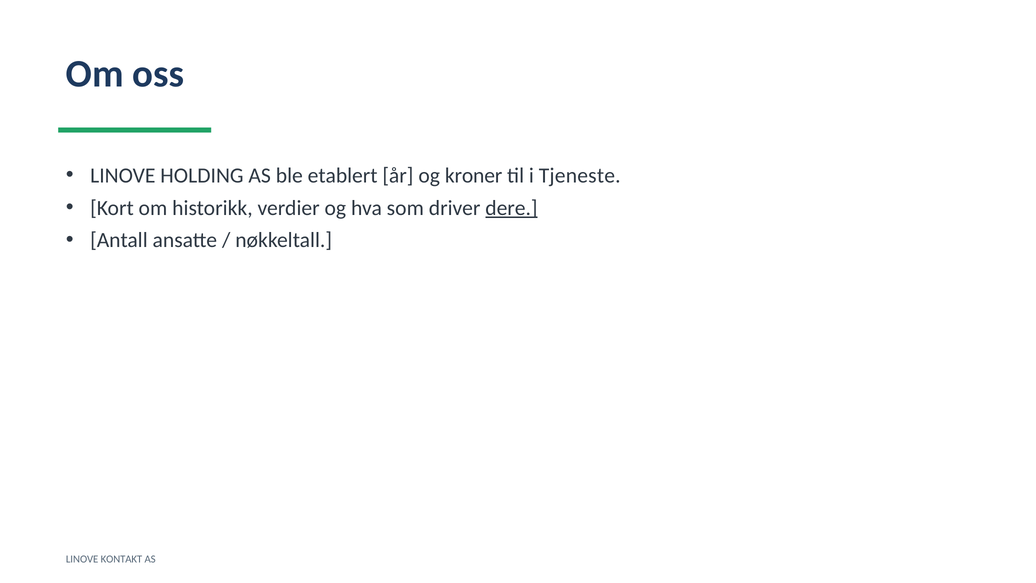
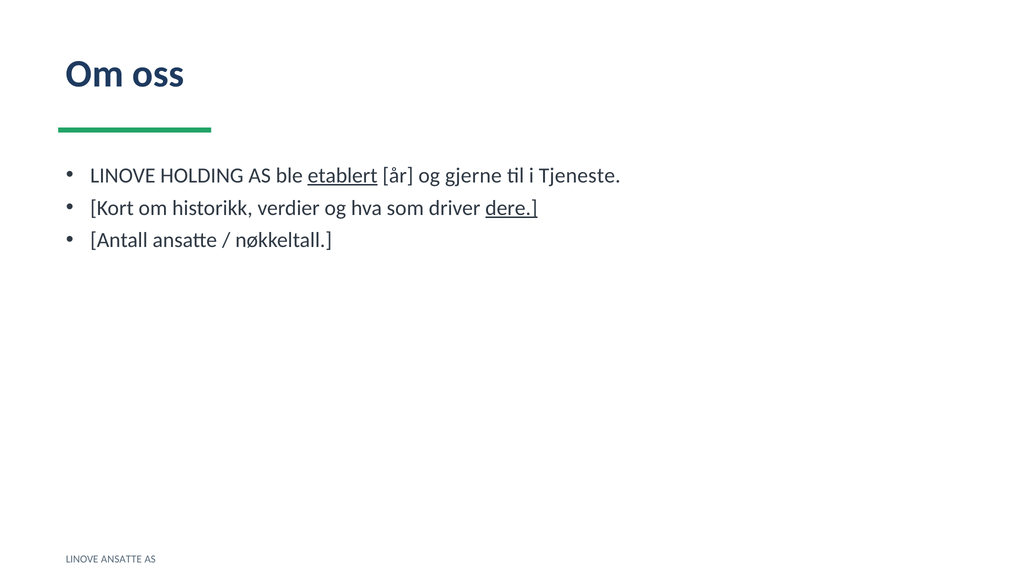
etablert underline: none -> present
kroner: kroner -> gjerne
LINOVE KONTAKT: KONTAKT -> ANSATTE
